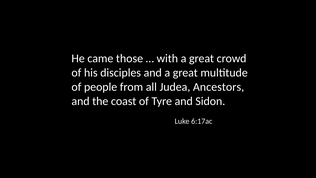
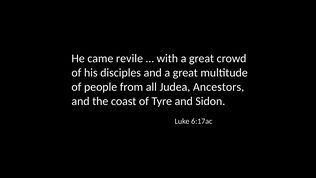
those: those -> revile
